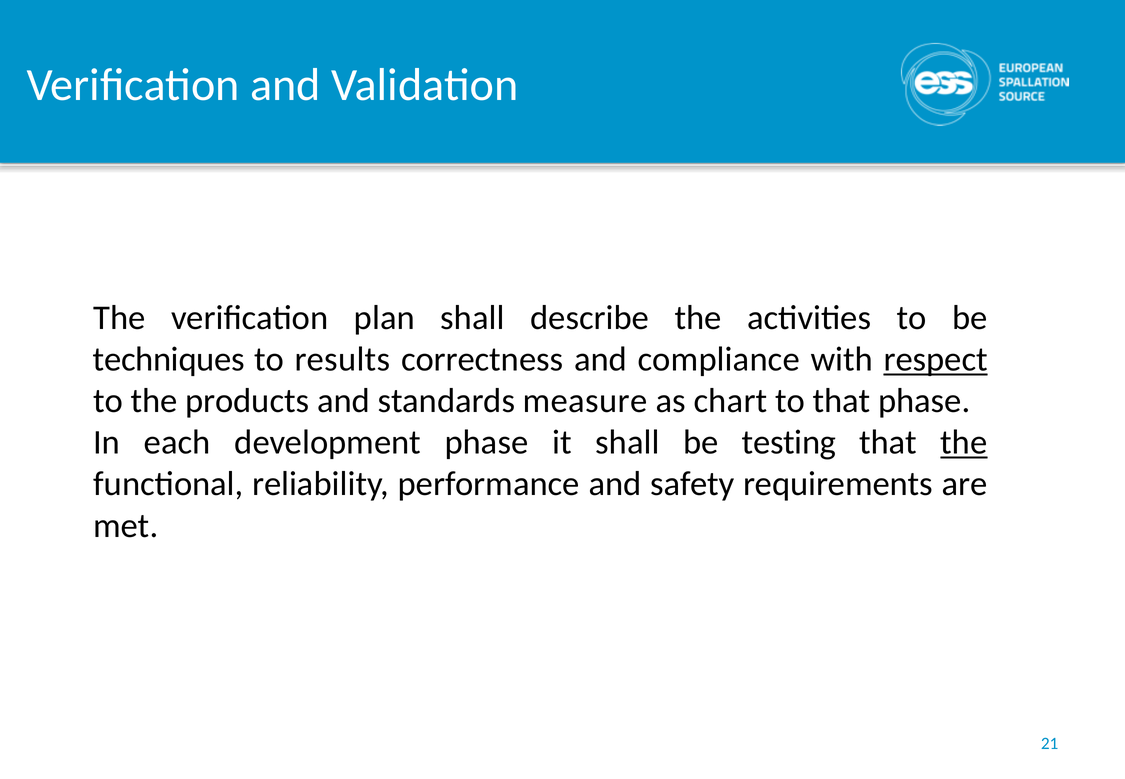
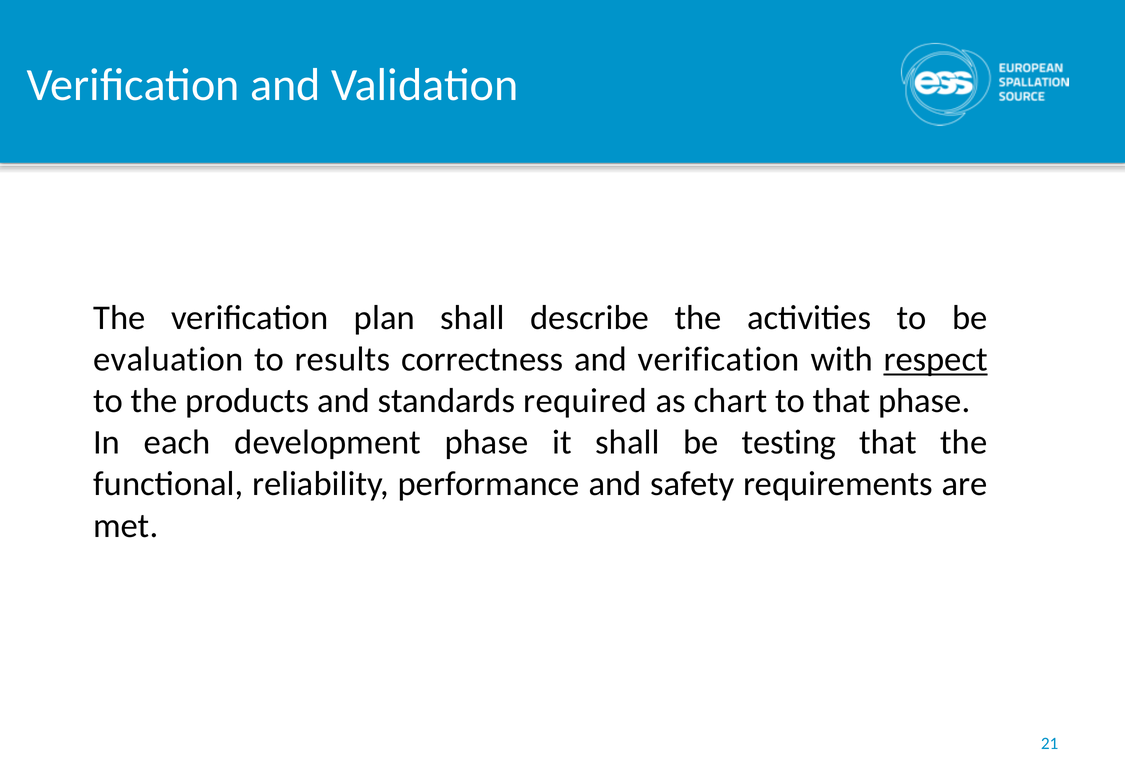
techniques: techniques -> evaluation
and compliance: compliance -> verification
measure: measure -> required
the at (964, 442) underline: present -> none
